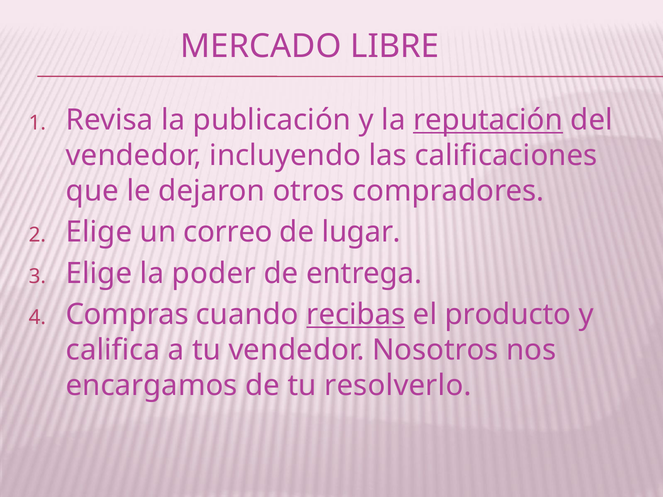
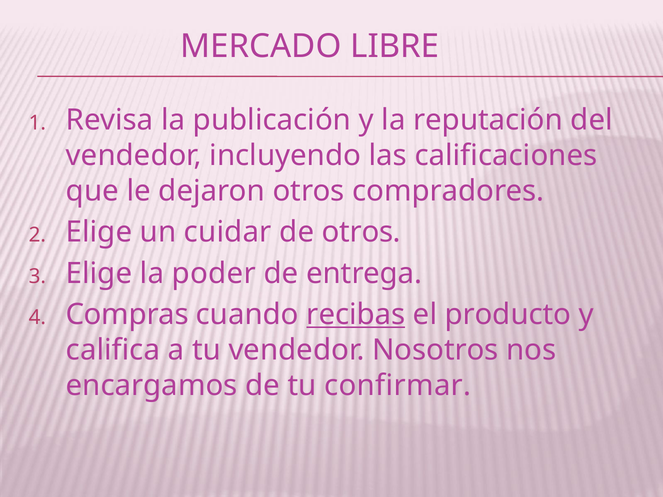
reputación underline: present -> none
correo: correo -> cuidar
de lugar: lugar -> otros
resolverlo: resolverlo -> confirmar
